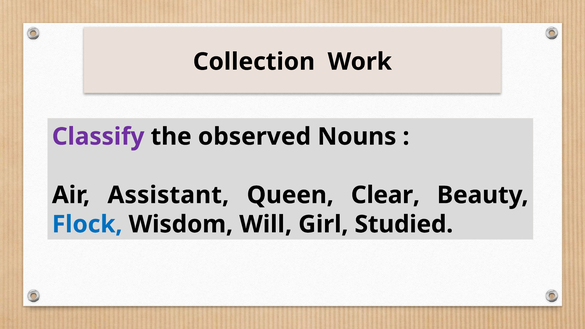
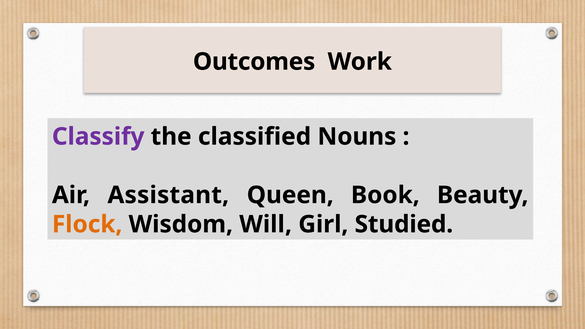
Collection: Collection -> Outcomes
observed: observed -> classified
Clear: Clear -> Book
Flock colour: blue -> orange
